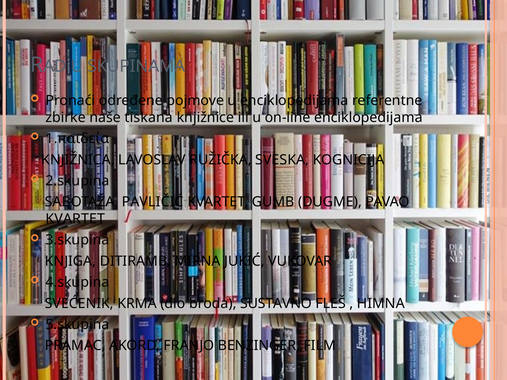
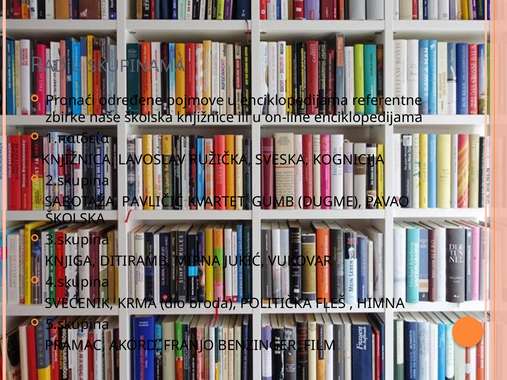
naše tiskana: tiskana -> školska
KVARTET at (75, 219): KVARTET -> ŠKOLSKA
SUSTAVNO: SUSTAVNO -> POLITIČKA
